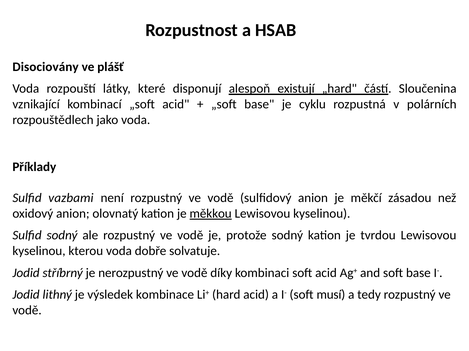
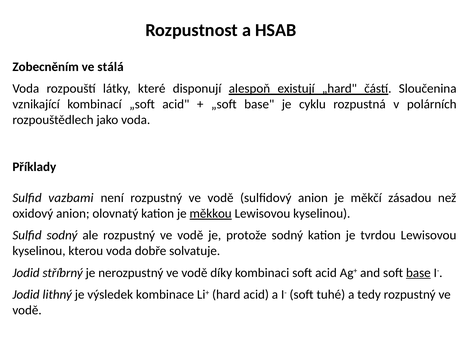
Disociovány: Disociovány -> Zobecněním
plášť: plášť -> stálá
base at (418, 273) underline: none -> present
musí: musí -> tuhé
